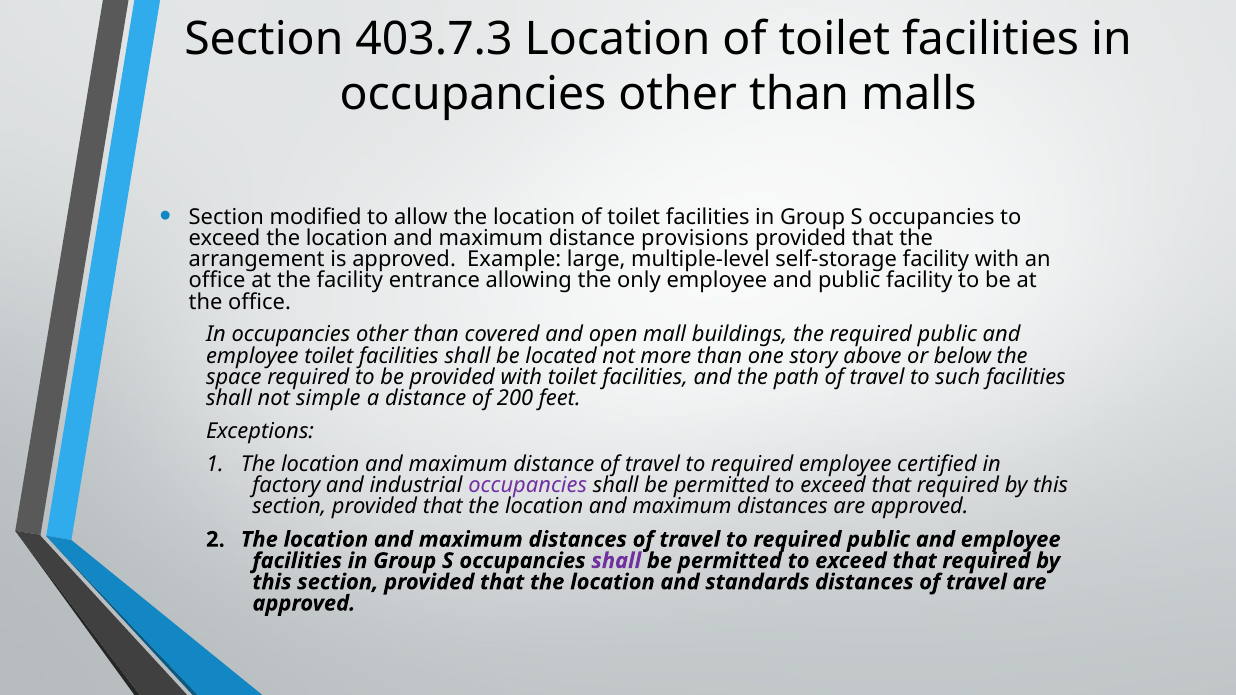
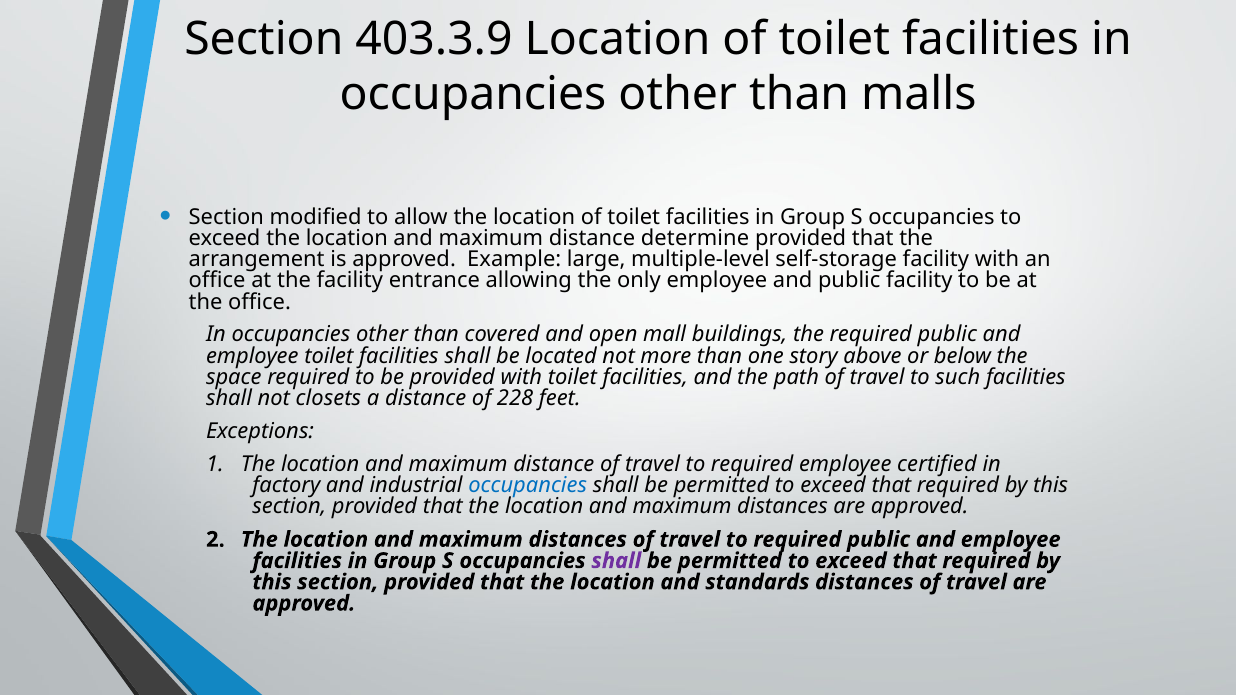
403.7.3: 403.7.3 -> 403.3.9
provisions: provisions -> determine
simple: simple -> closets
200: 200 -> 228
occupancies at (528, 486) colour: purple -> blue
